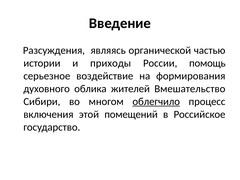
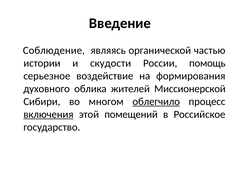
Разсуждения: Разсуждения -> Соблюдение
приходы: приходы -> скудости
Вмешательство: Вмешательство -> Миссионерской
включения underline: none -> present
